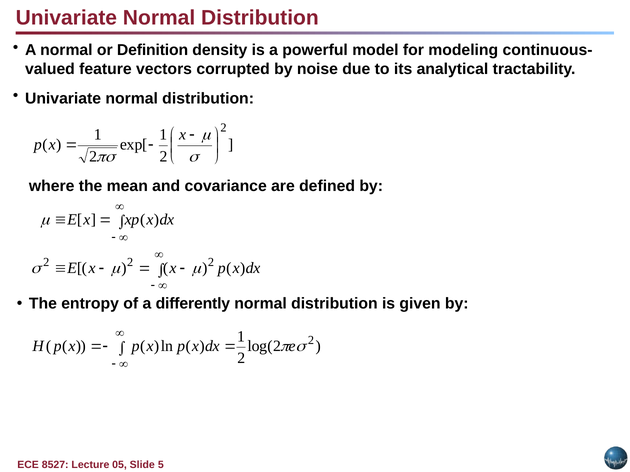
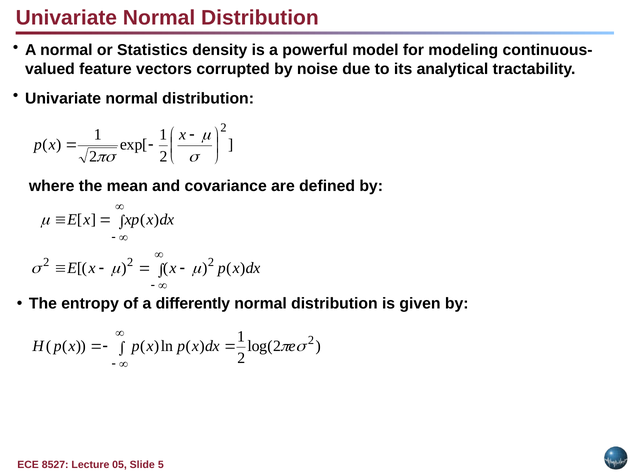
Definition: Definition -> Statistics
